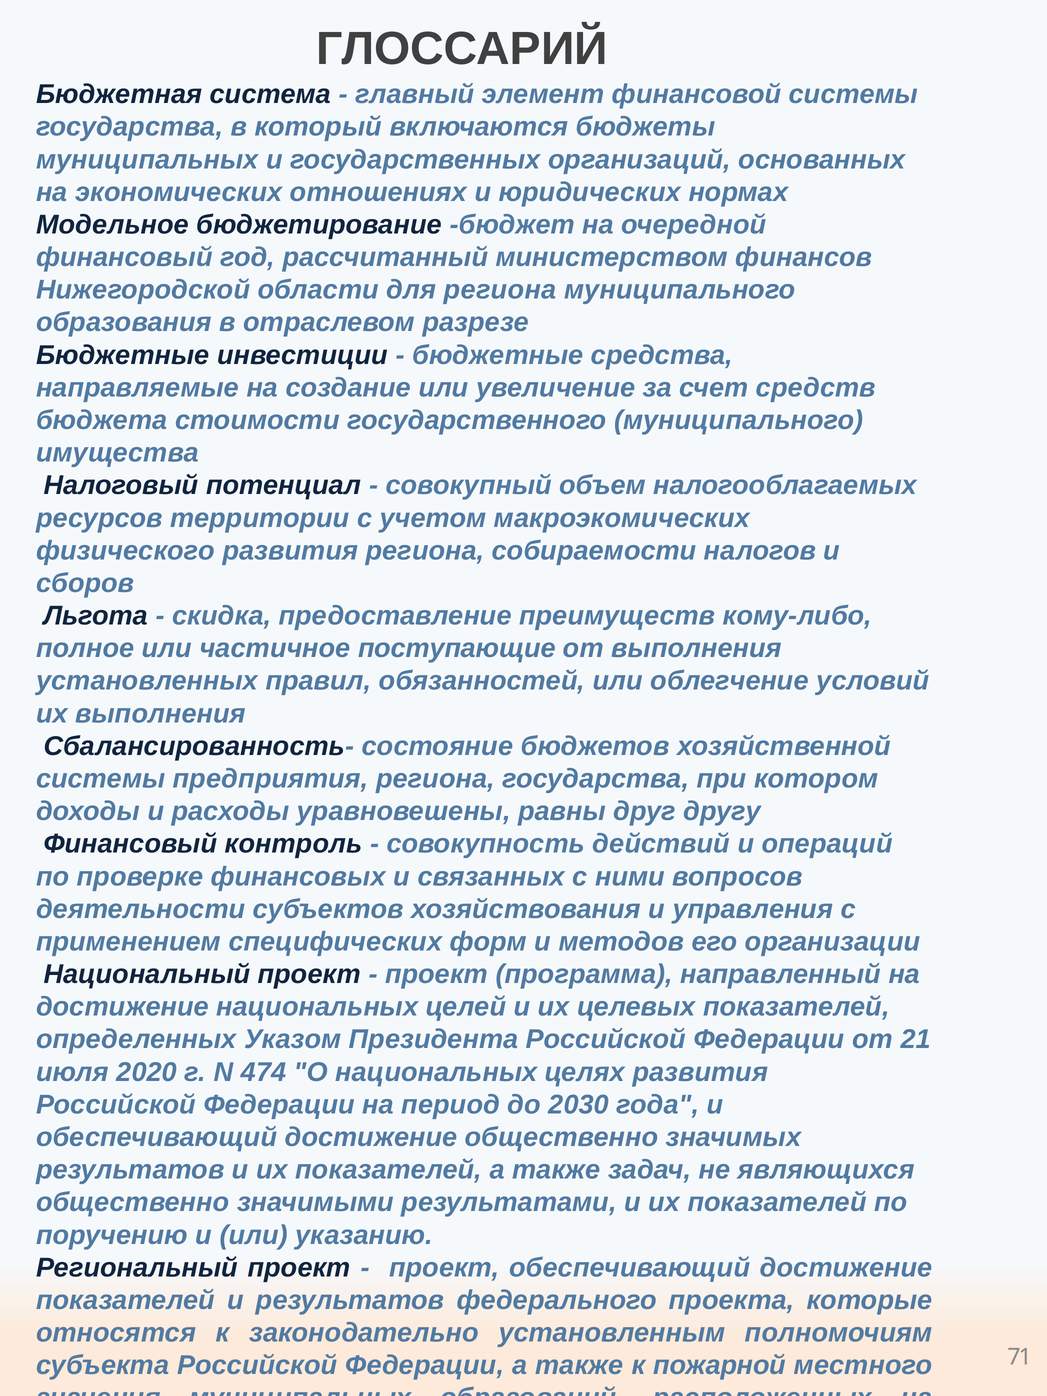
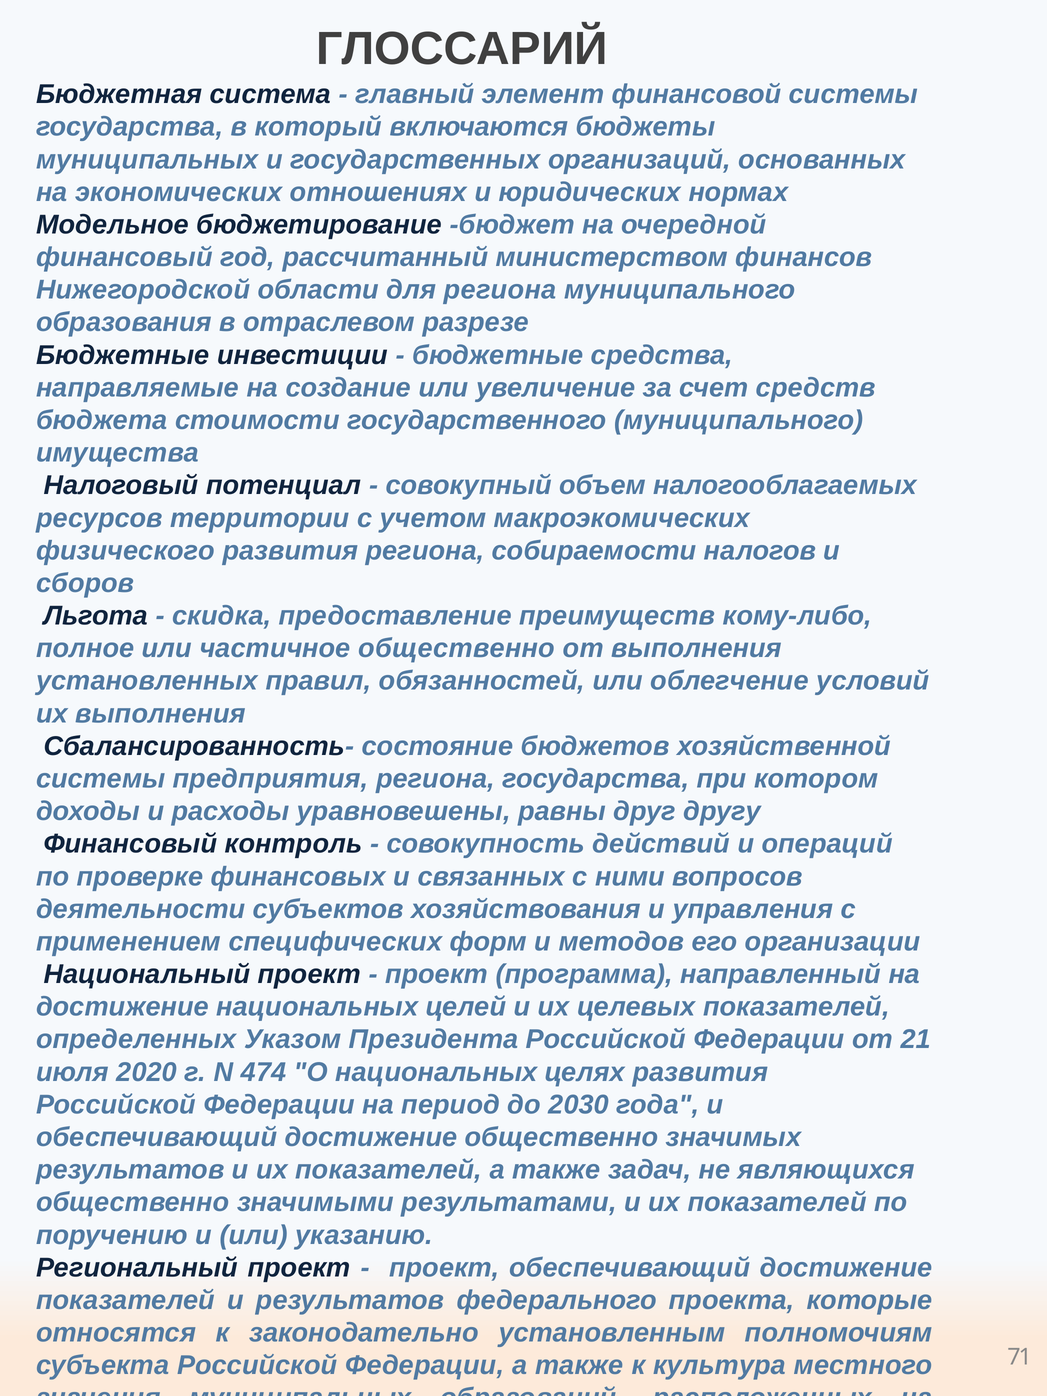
частичное поступающие: поступающие -> общественно
пожарной: пожарной -> культура
